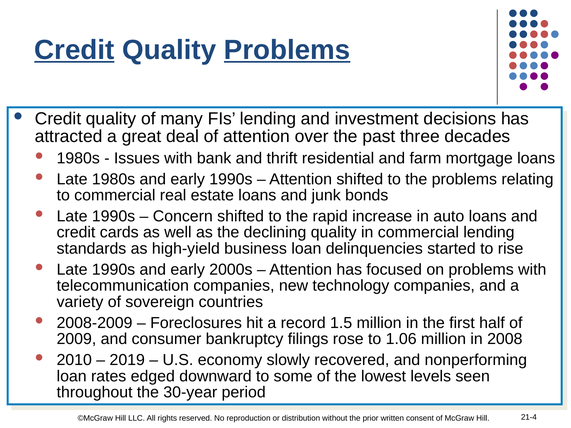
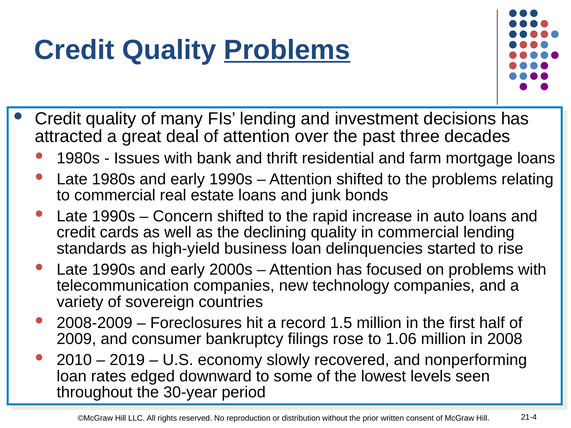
Credit at (74, 50) underline: present -> none
